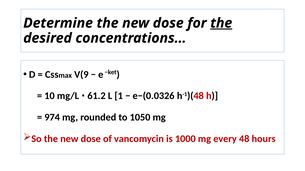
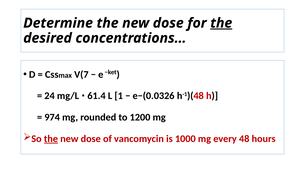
V(9: V(9 -> V(7
10: 10 -> 24
61.2: 61.2 -> 61.4
1050: 1050 -> 1200
the at (51, 139) underline: none -> present
